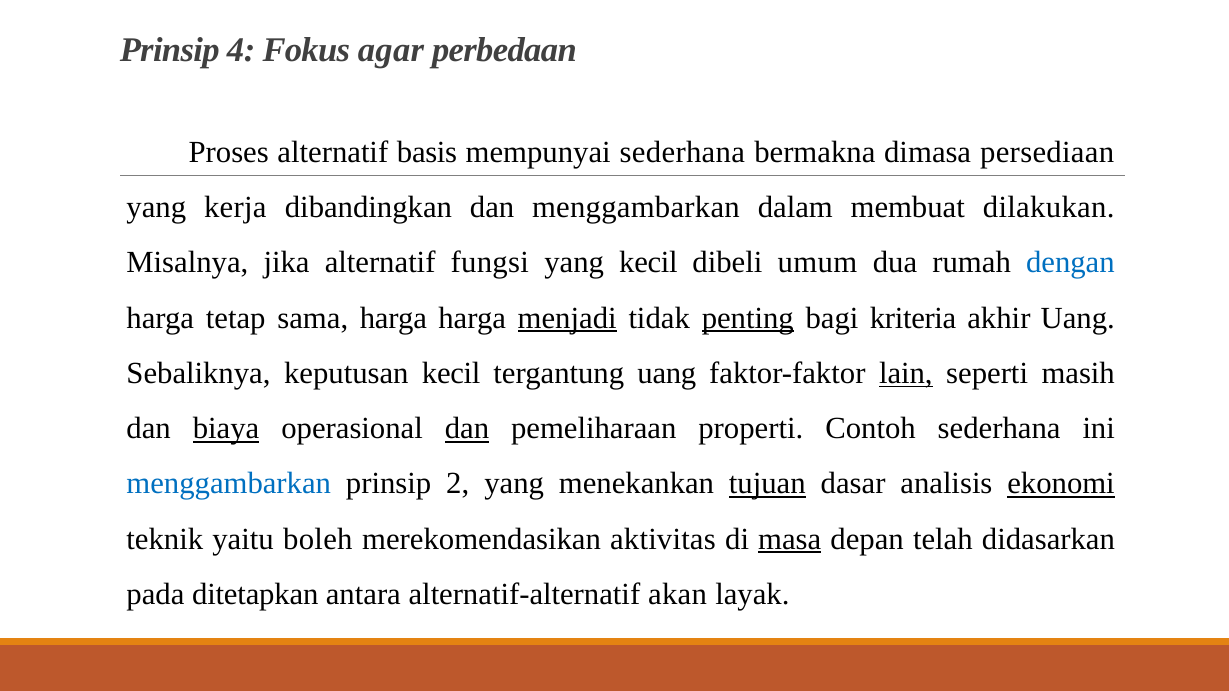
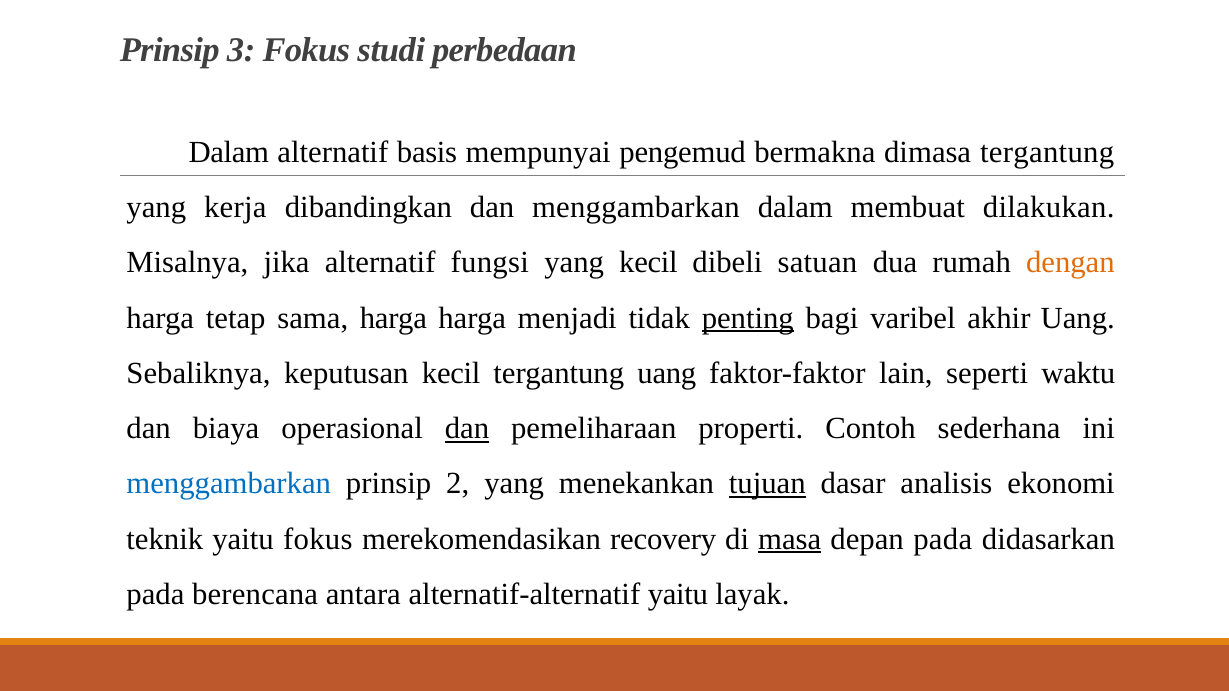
4: 4 -> 3
agar: agar -> studi
Proses at (229, 152): Proses -> Dalam
mempunyai sederhana: sederhana -> pengemud
dimasa persediaan: persediaan -> tergantung
umum: umum -> satuan
dengan colour: blue -> orange
menjadi underline: present -> none
kriteria: kriteria -> varibel
lain underline: present -> none
masih: masih -> waktu
biaya underline: present -> none
ekonomi underline: present -> none
yaitu boleh: boleh -> fokus
aktivitas: aktivitas -> recovery
depan telah: telah -> pada
ditetapkan: ditetapkan -> berencana
alternatif-alternatif akan: akan -> yaitu
